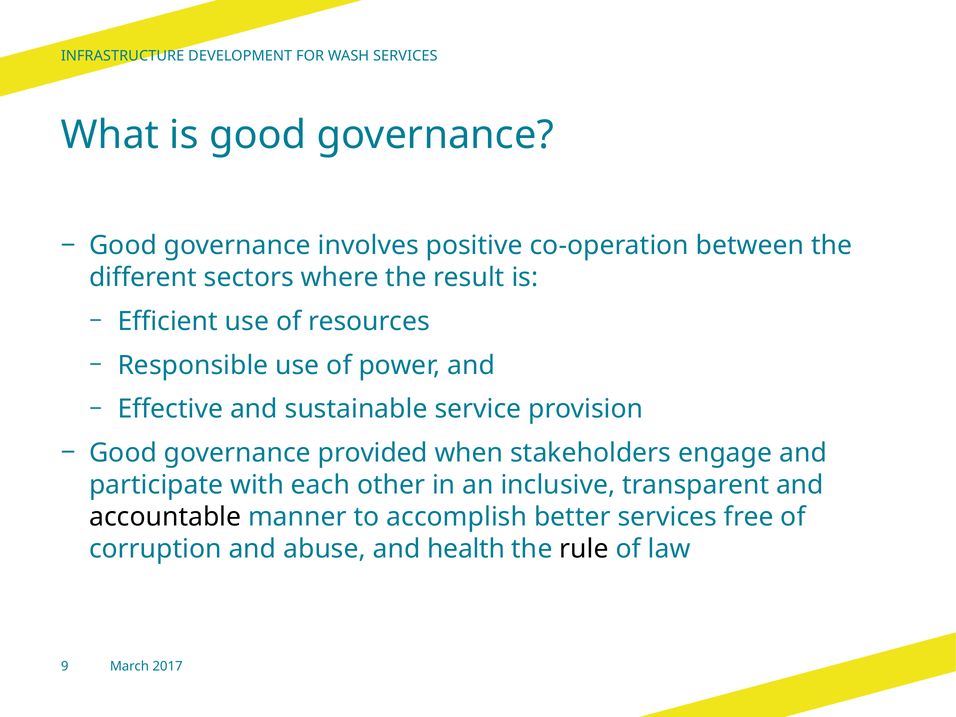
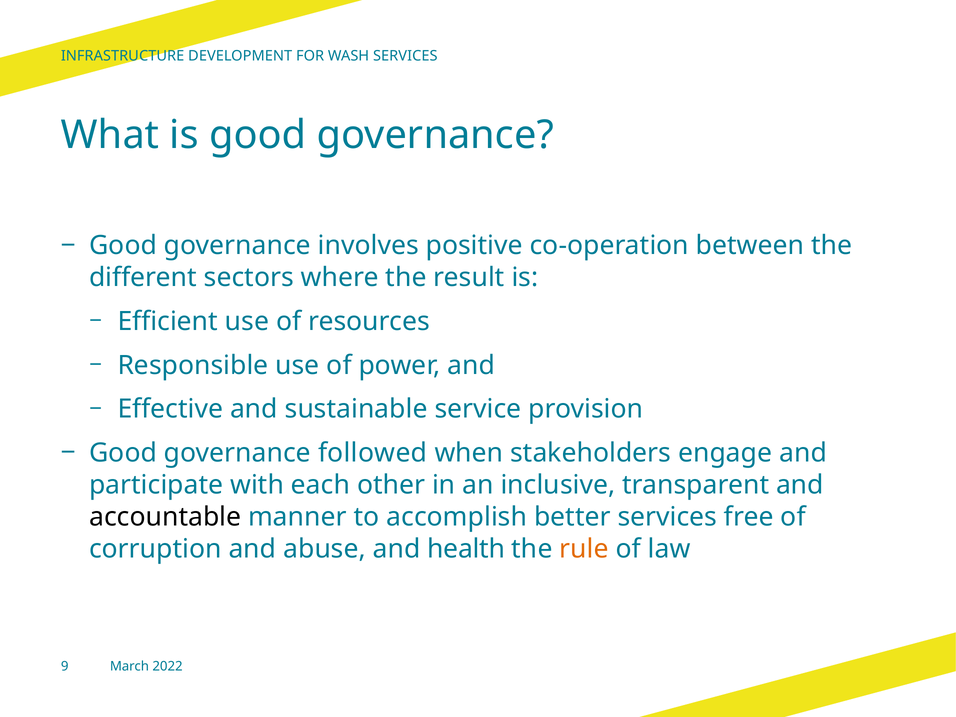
provided: provided -> followed
rule colour: black -> orange
2017: 2017 -> 2022
